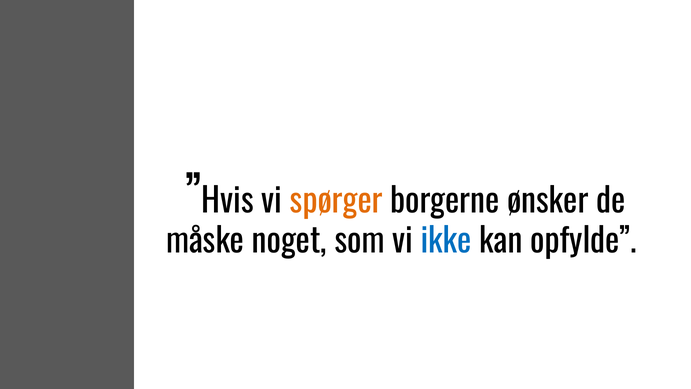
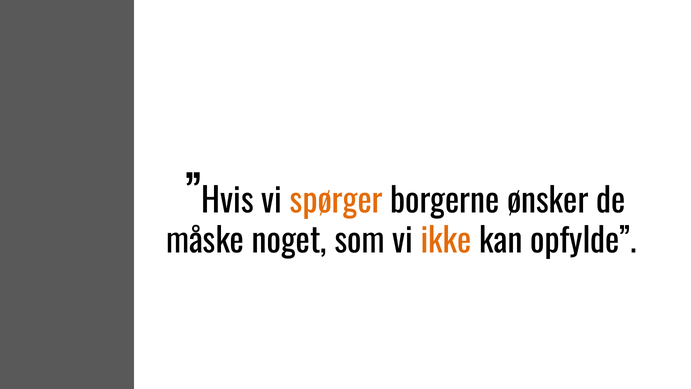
ikke colour: blue -> orange
